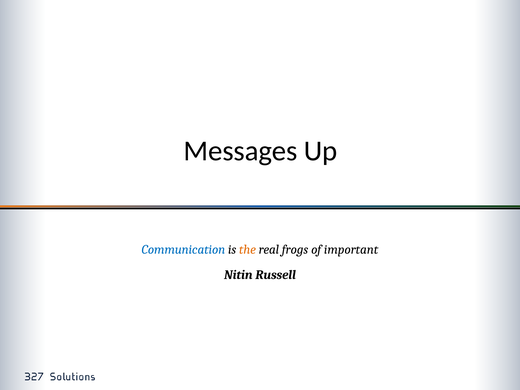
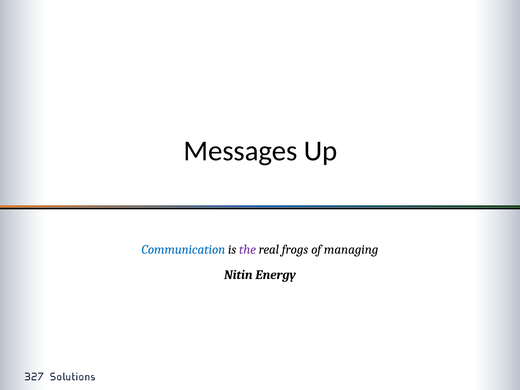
the colour: orange -> purple
important: important -> managing
Russell: Russell -> Energy
